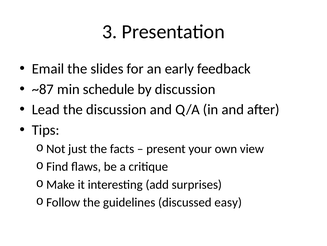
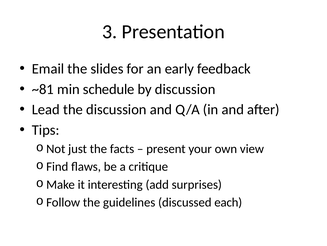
~87: ~87 -> ~81
easy: easy -> each
